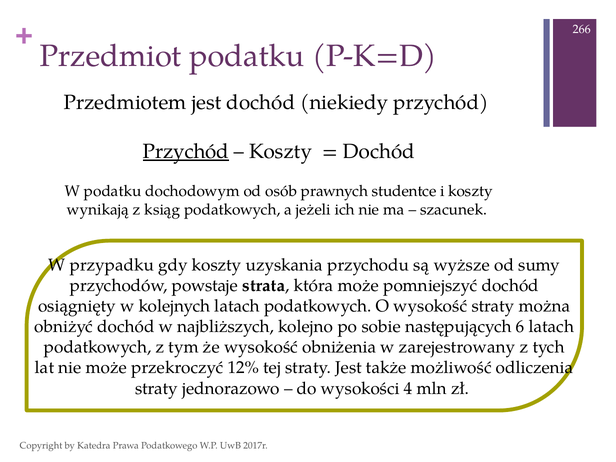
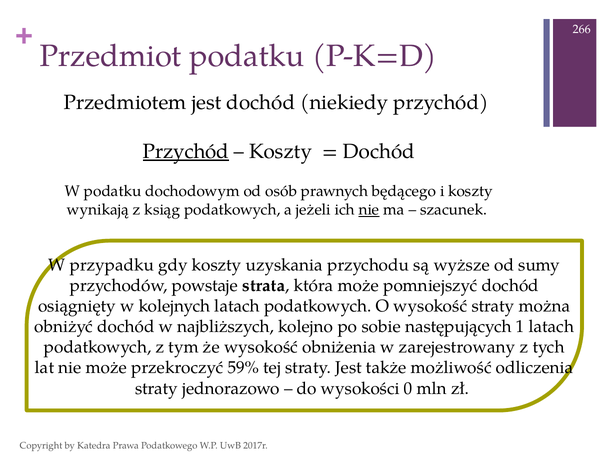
studentce: studentce -> będącego
nie at (369, 210) underline: none -> present
6: 6 -> 1
12%: 12% -> 59%
4: 4 -> 0
